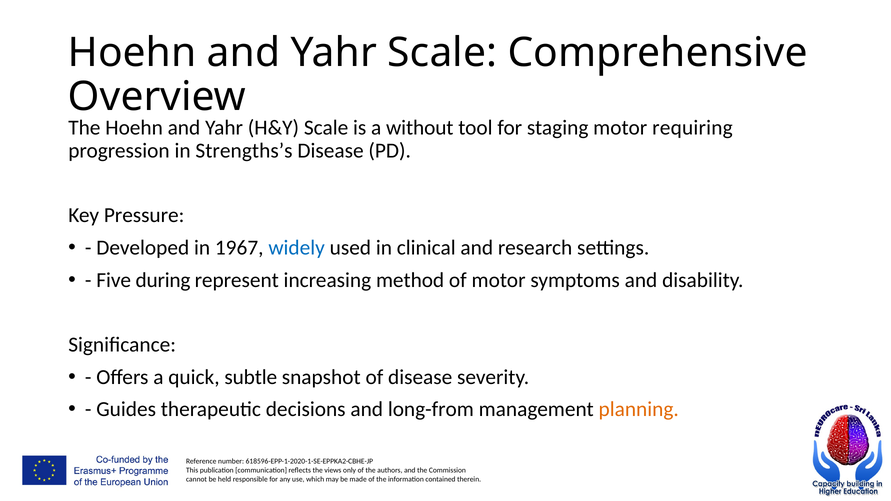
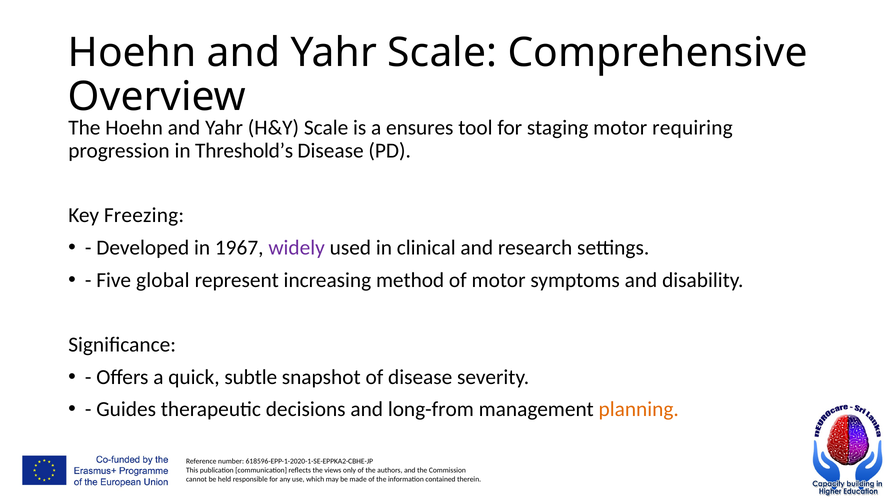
without: without -> ensures
Strengths’s: Strengths’s -> Threshold’s
Pressure: Pressure -> Freezing
widely colour: blue -> purple
during: during -> global
